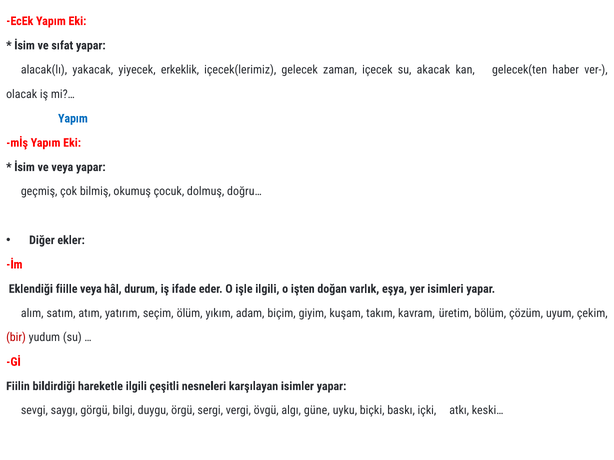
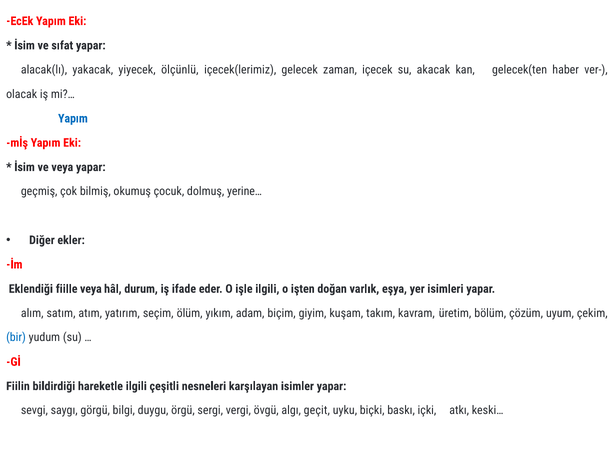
erkeklik: erkeklik -> ölçünlü
doğru…: doğru… -> yerine…
bir colour: red -> blue
güne: güne -> geçit
